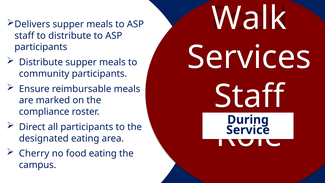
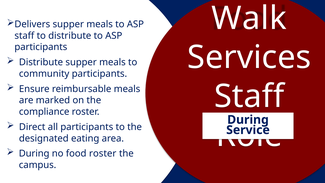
Cherry at (34, 153): Cherry -> During
food eating: eating -> roster
